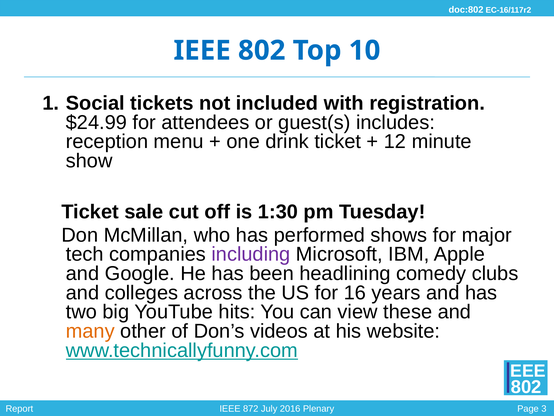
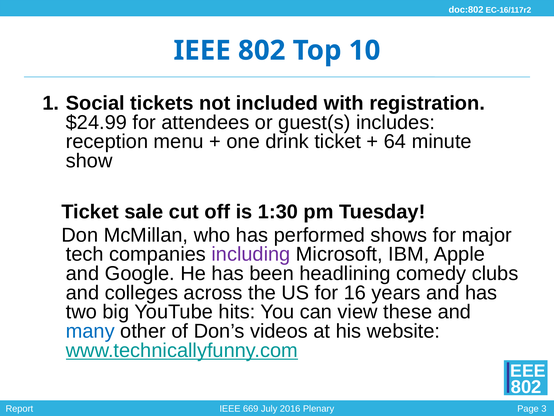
12: 12 -> 64
many colour: orange -> blue
872: 872 -> 669
